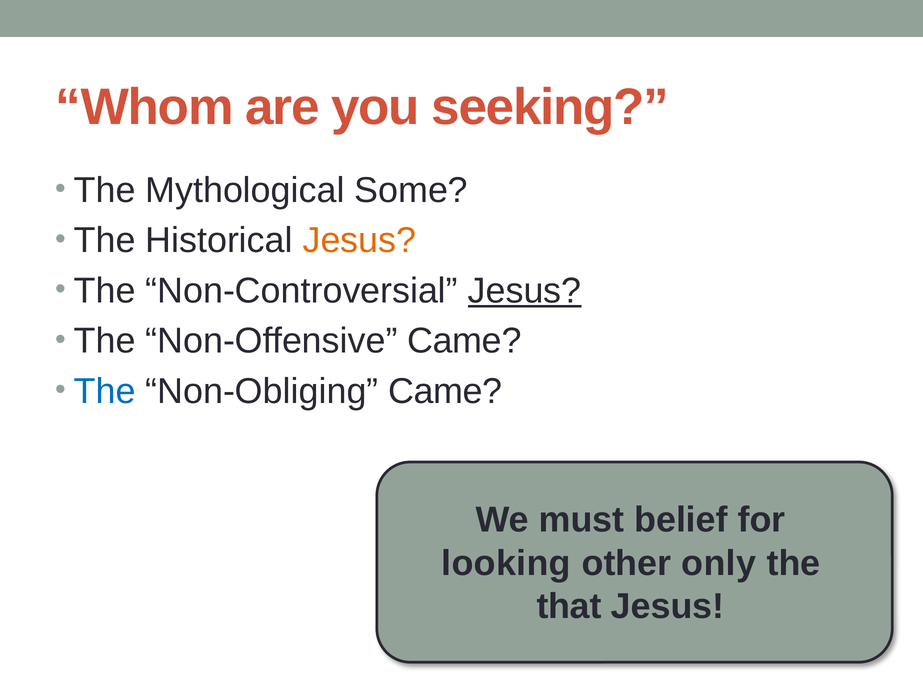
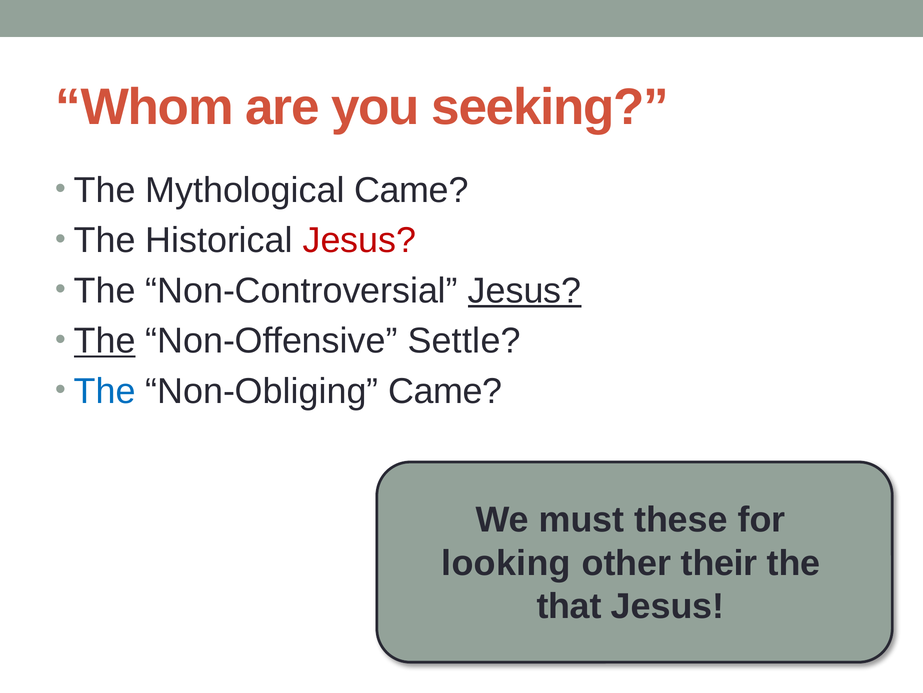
Mythological Some: Some -> Came
Jesus at (359, 240) colour: orange -> red
The at (105, 341) underline: none -> present
Non-Offensive Came: Came -> Settle
belief: belief -> these
only: only -> their
